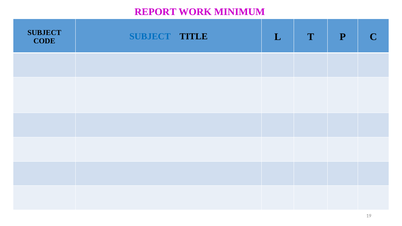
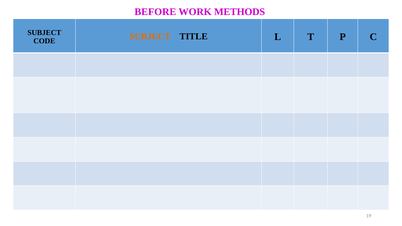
REPORT: REPORT -> BEFORE
MINIMUM: MINIMUM -> METHODS
SUBJECT at (150, 37) colour: blue -> orange
